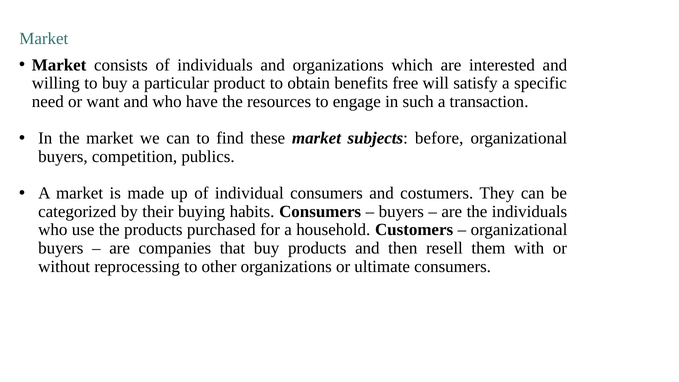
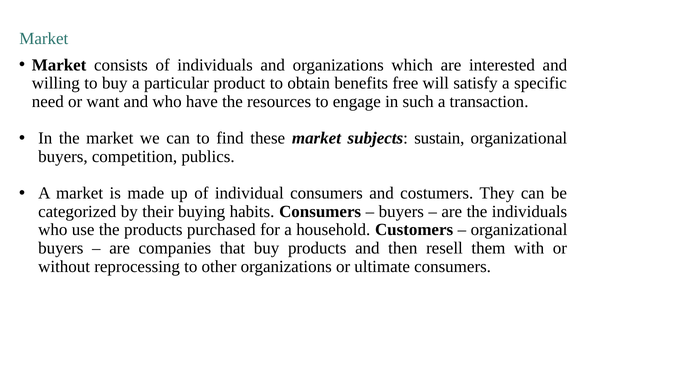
before: before -> sustain
